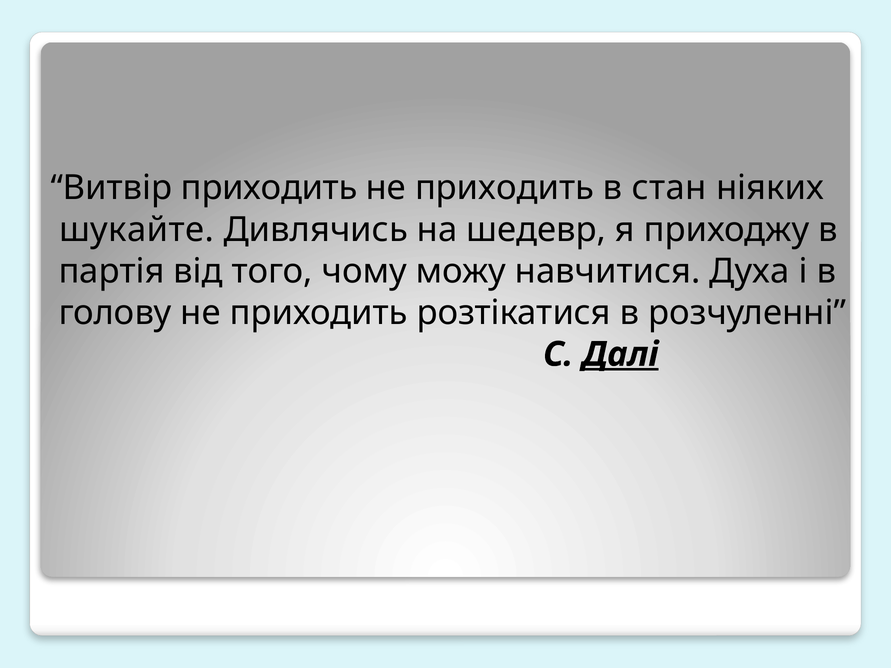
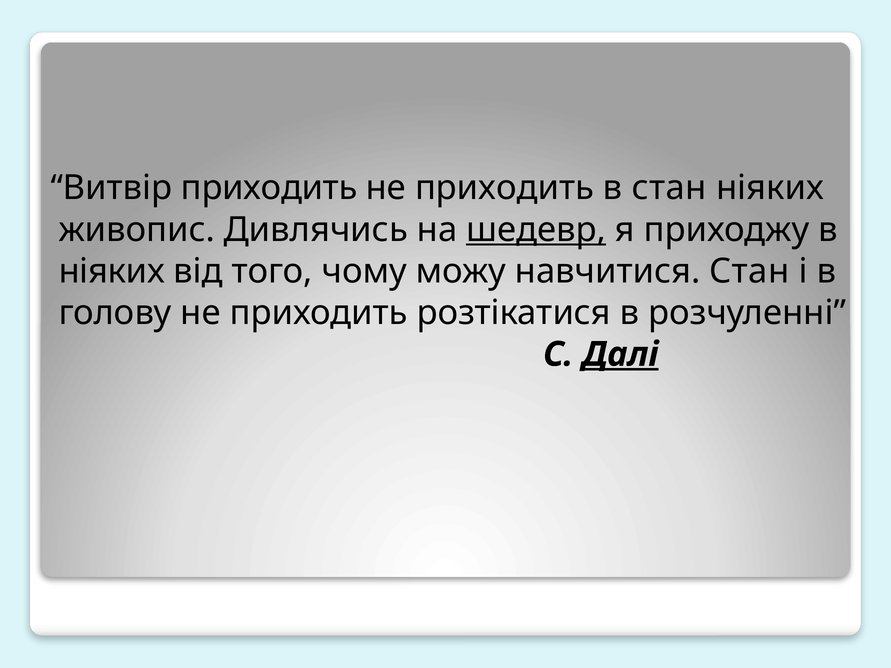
шукайте: шукайте -> живопис
шедевр underline: none -> present
партія at (112, 271): партія -> ніяких
навчитися Духа: Духа -> Стан
